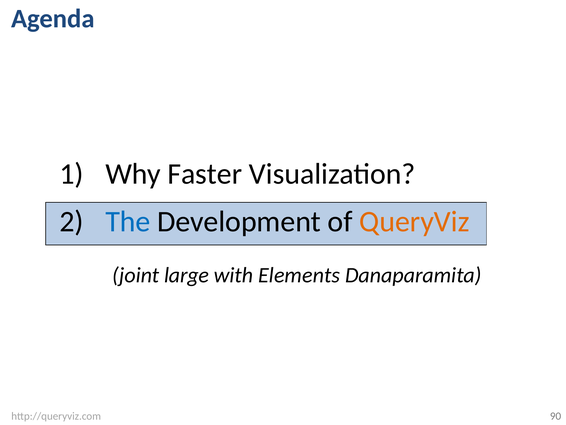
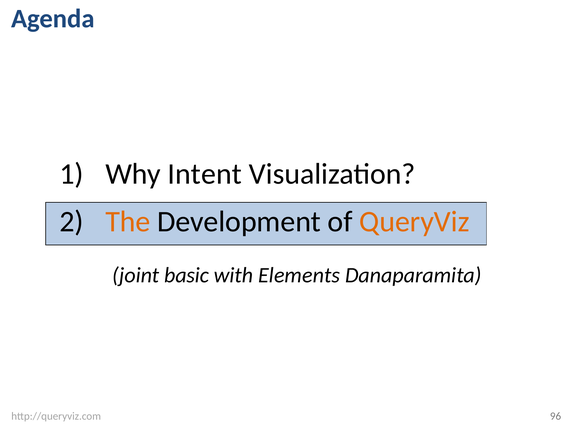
Faster: Faster -> Intent
The colour: blue -> orange
large: large -> basic
90: 90 -> 96
